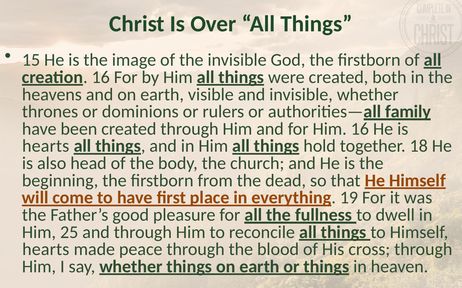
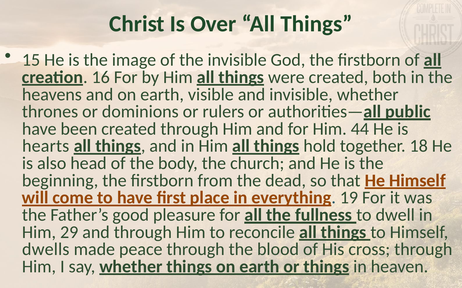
family: family -> public
Him 16: 16 -> 44
25: 25 -> 29
hearts at (46, 250): hearts -> dwells
